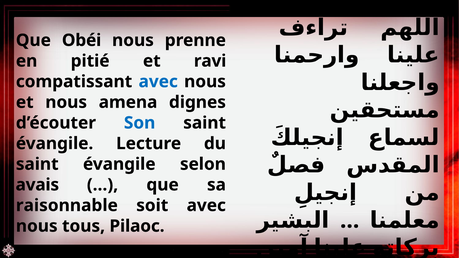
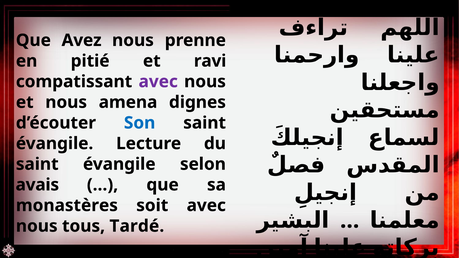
Obéi: Obéi -> Avez
avec at (158, 82) colour: blue -> purple
raisonnable: raisonnable -> monastères
Pilaoc: Pilaoc -> Tardé
